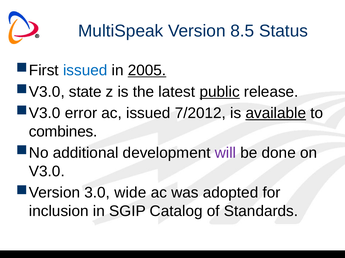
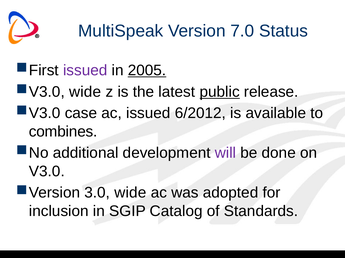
8.5: 8.5 -> 7.0
issued at (85, 71) colour: blue -> purple
state at (85, 92): state -> wide
error: error -> case
7/2012: 7/2012 -> 6/2012
available underline: present -> none
